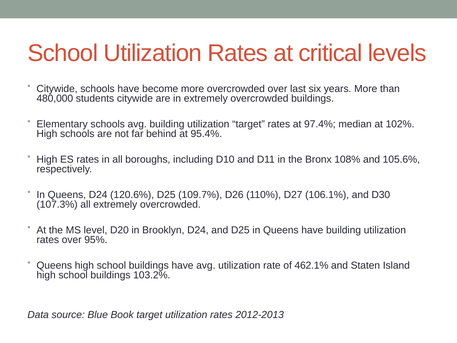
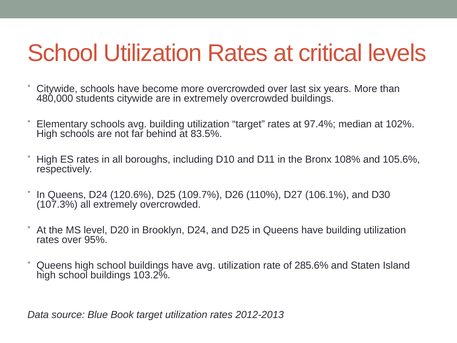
95.4%: 95.4% -> 83.5%
462.1%: 462.1% -> 285.6%
